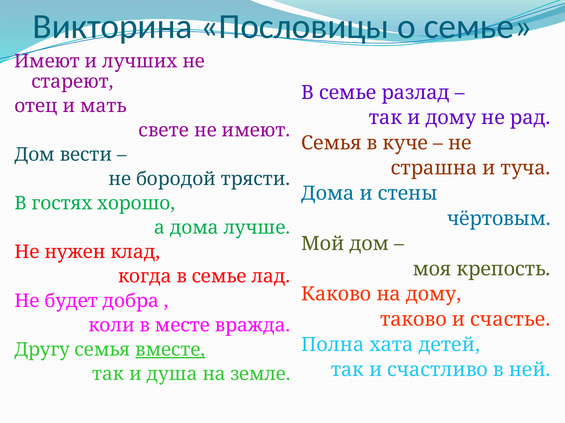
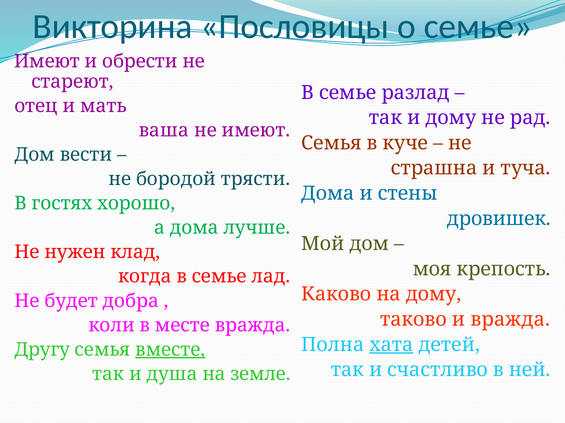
лучших: лучших -> обрести
свете: свете -> ваша
чёртовым: чёртовым -> дровишек
и счастье: счастье -> вражда
хата underline: none -> present
